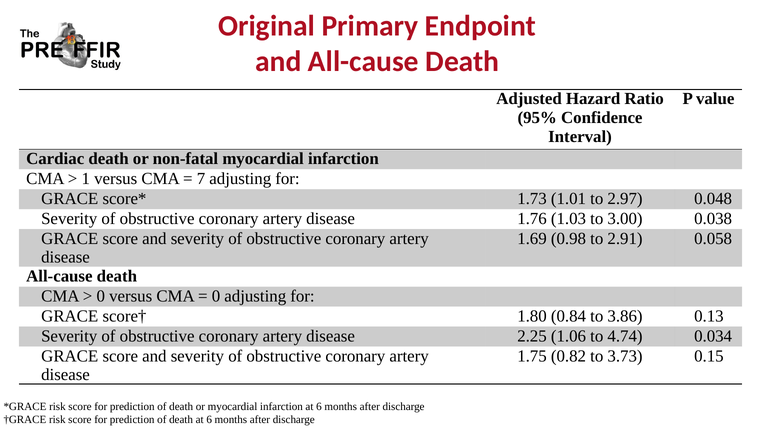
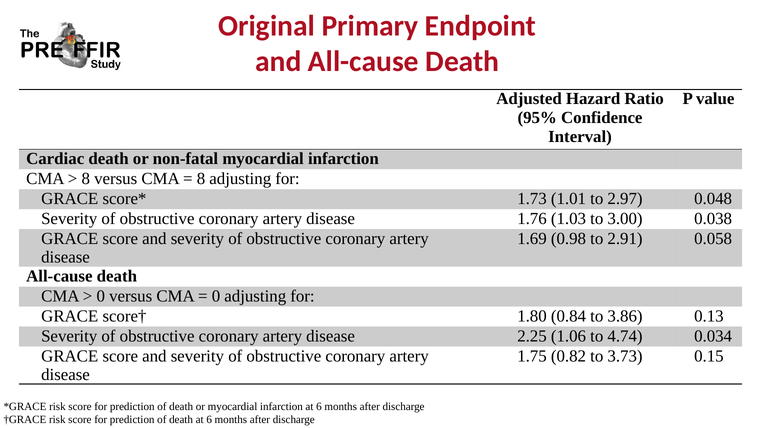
1 at (86, 179): 1 -> 8
7 at (201, 179): 7 -> 8
